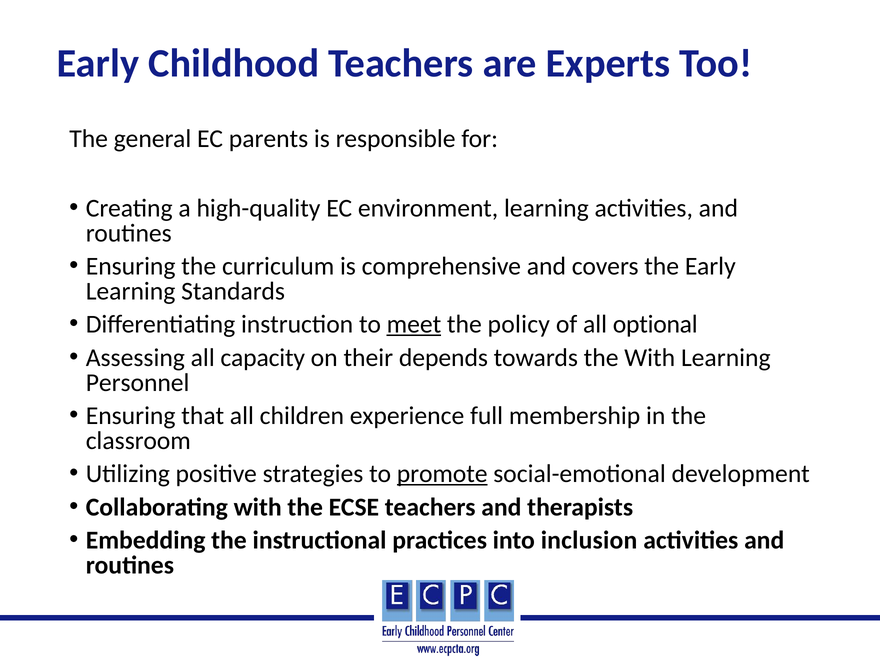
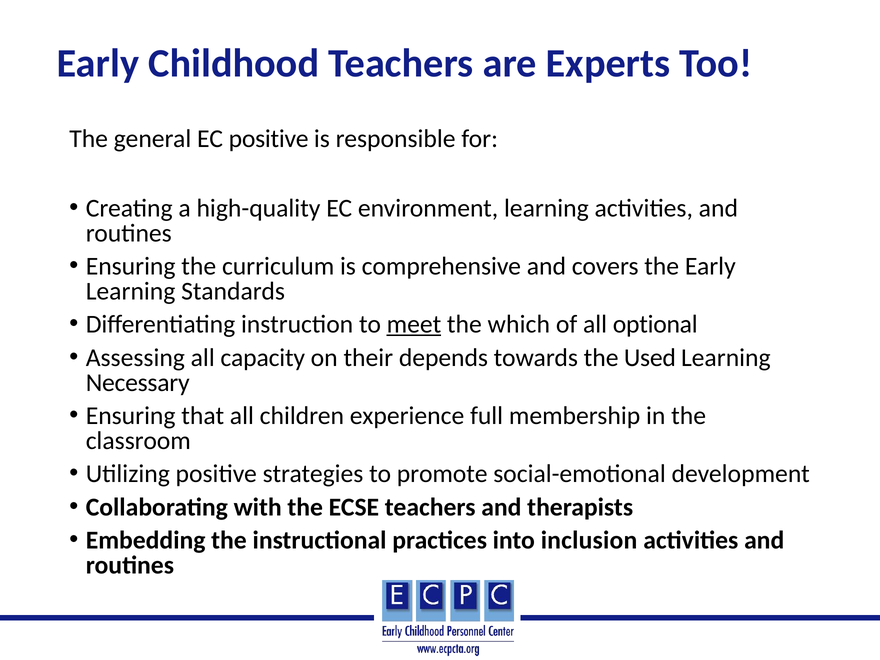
EC parents: parents -> positive
policy: policy -> which
the With: With -> Used
Personnel: Personnel -> Necessary
promote underline: present -> none
